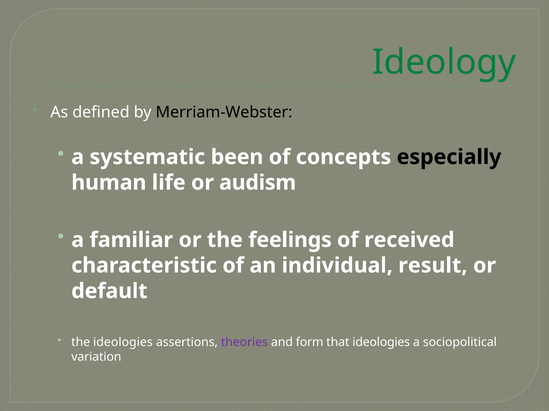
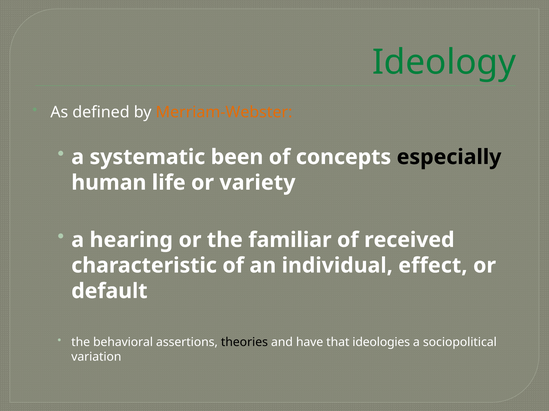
Merriam-Webster colour: black -> orange
audism: audism -> variety
familiar: familiar -> hearing
feelings: feelings -> familiar
result: result -> effect
the ideologies: ideologies -> behavioral
theories colour: purple -> black
form: form -> have
